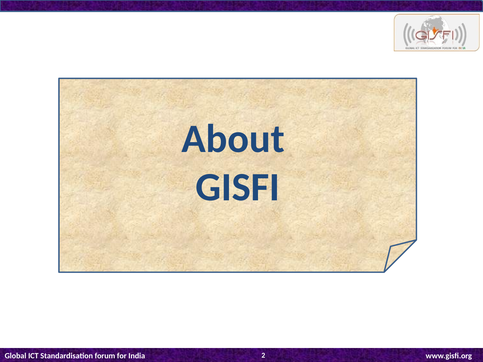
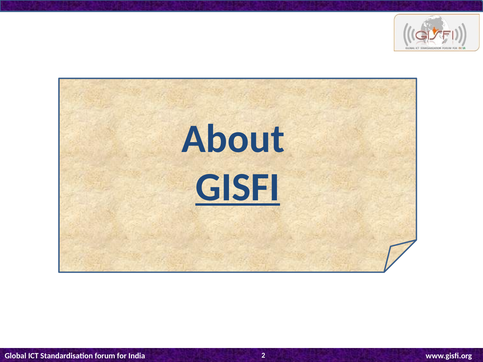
GISFI underline: none -> present
